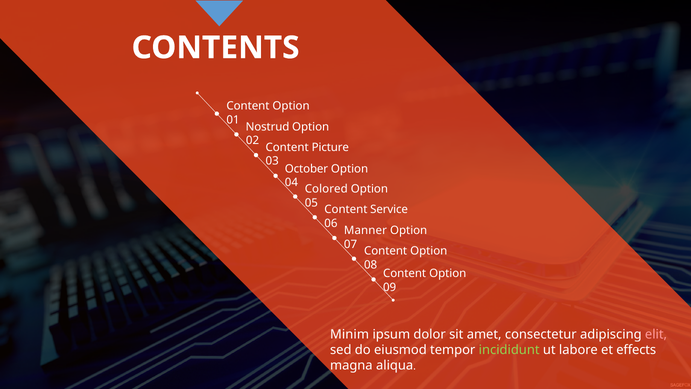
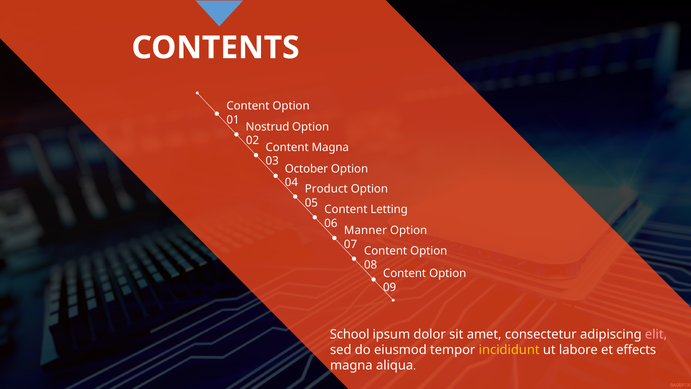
Content Picture: Picture -> Magna
Colored: Colored -> Product
Service: Service -> Letting
Minim: Minim -> School
incididunt colour: light green -> yellow
